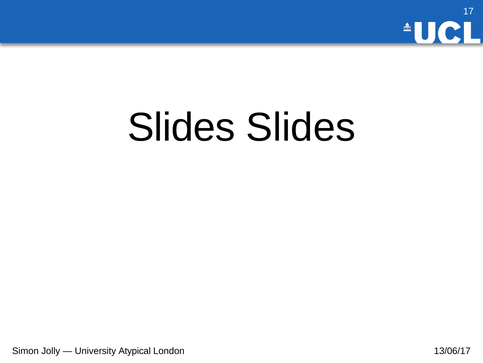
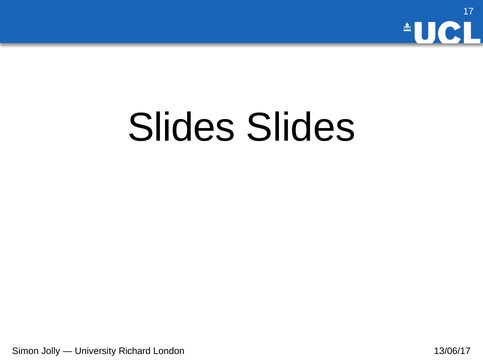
Atypical: Atypical -> Richard
